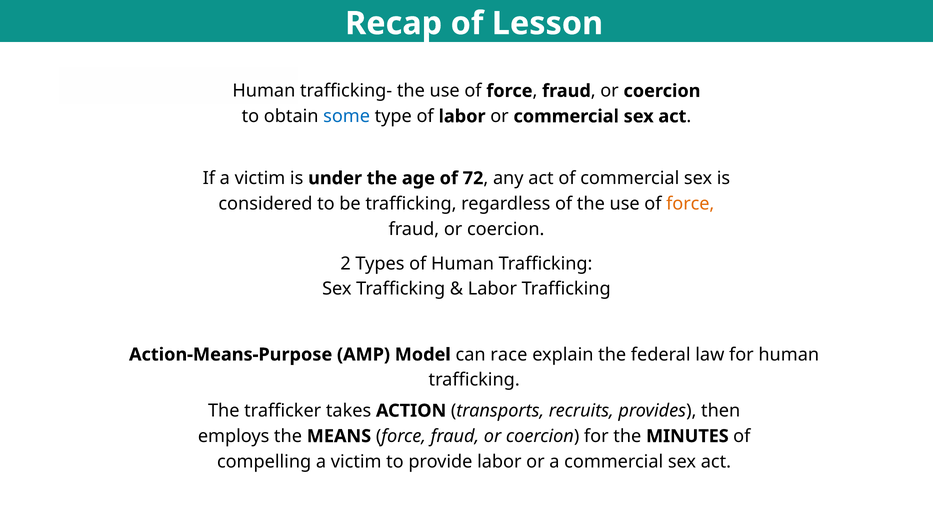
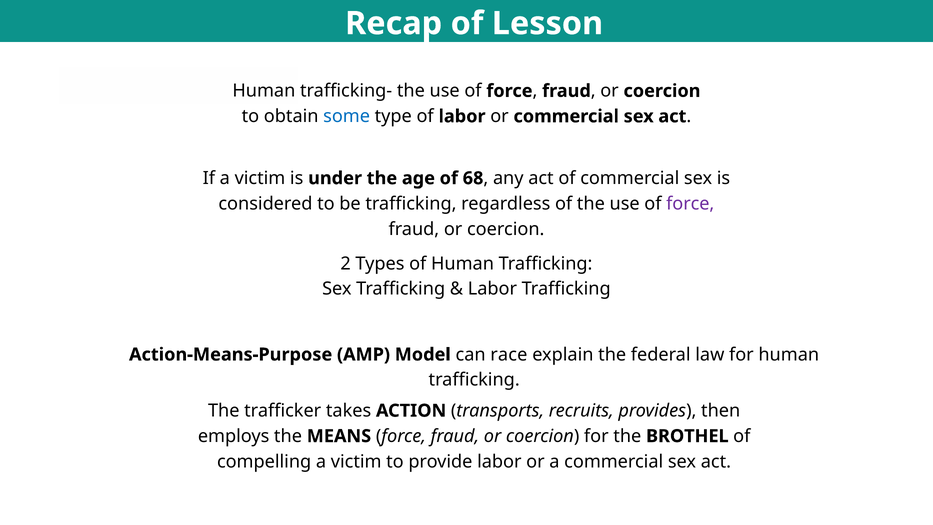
72: 72 -> 68
force at (690, 204) colour: orange -> purple
MINUTES: MINUTES -> BROTHEL
